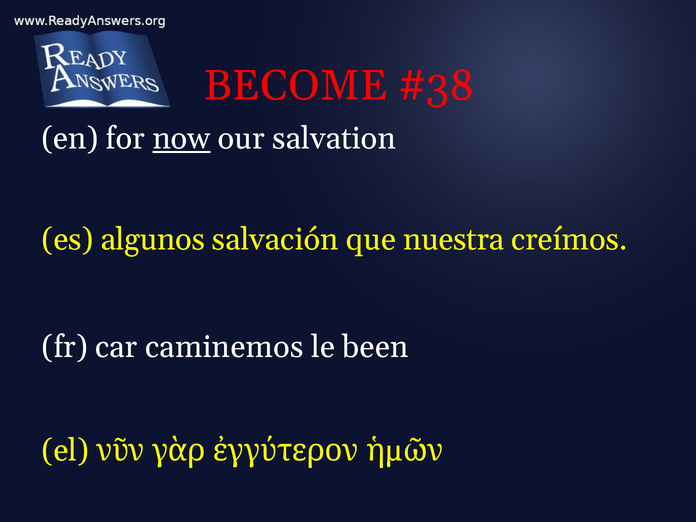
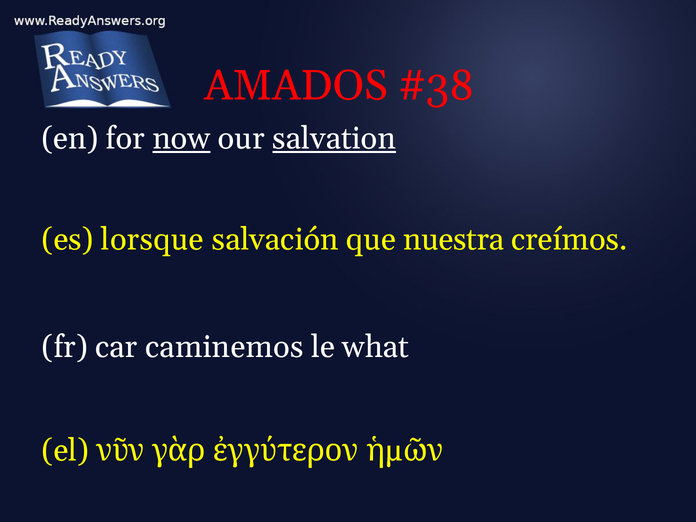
BECOME: BECOME -> AMADOS
salvation underline: none -> present
algunos: algunos -> lorsque
been: been -> what
